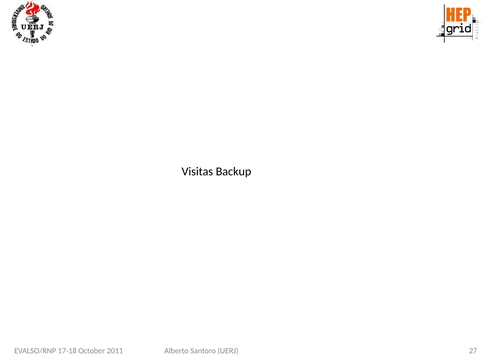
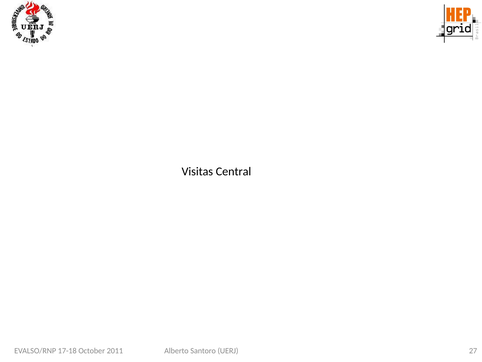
Backup: Backup -> Central
